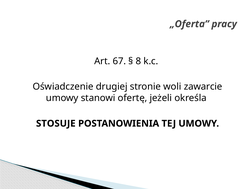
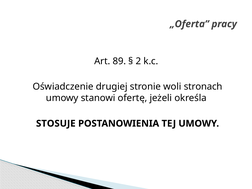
67: 67 -> 89
8: 8 -> 2
zawarcie: zawarcie -> stronach
